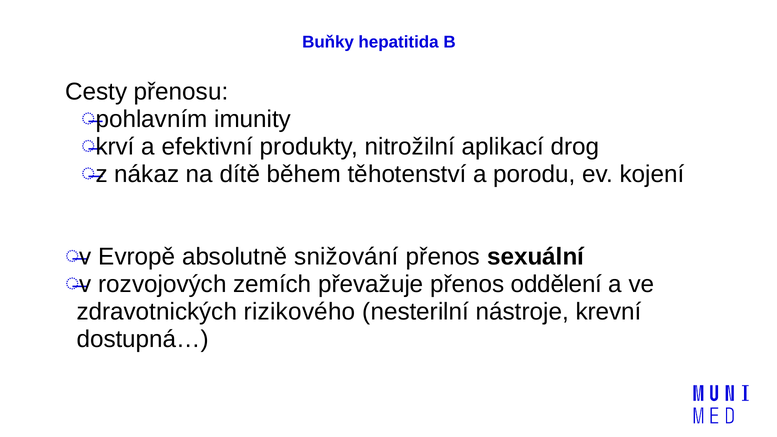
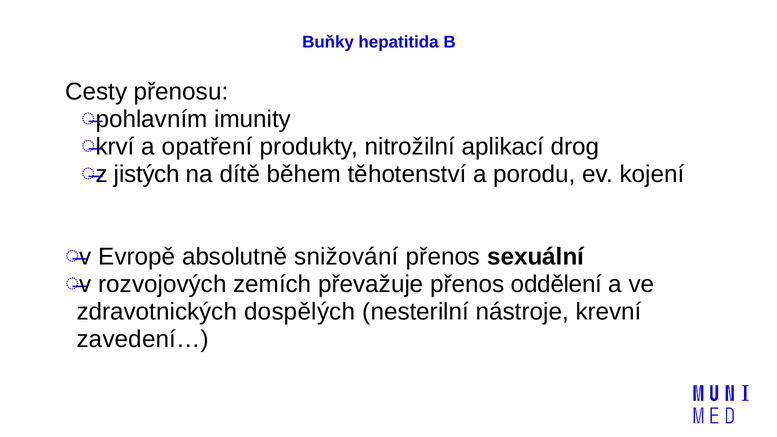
efektivní: efektivní -> opatření
nákaz: nákaz -> jistých
rizikového: rizikového -> dospělých
dostupná…: dostupná… -> zavedení…
